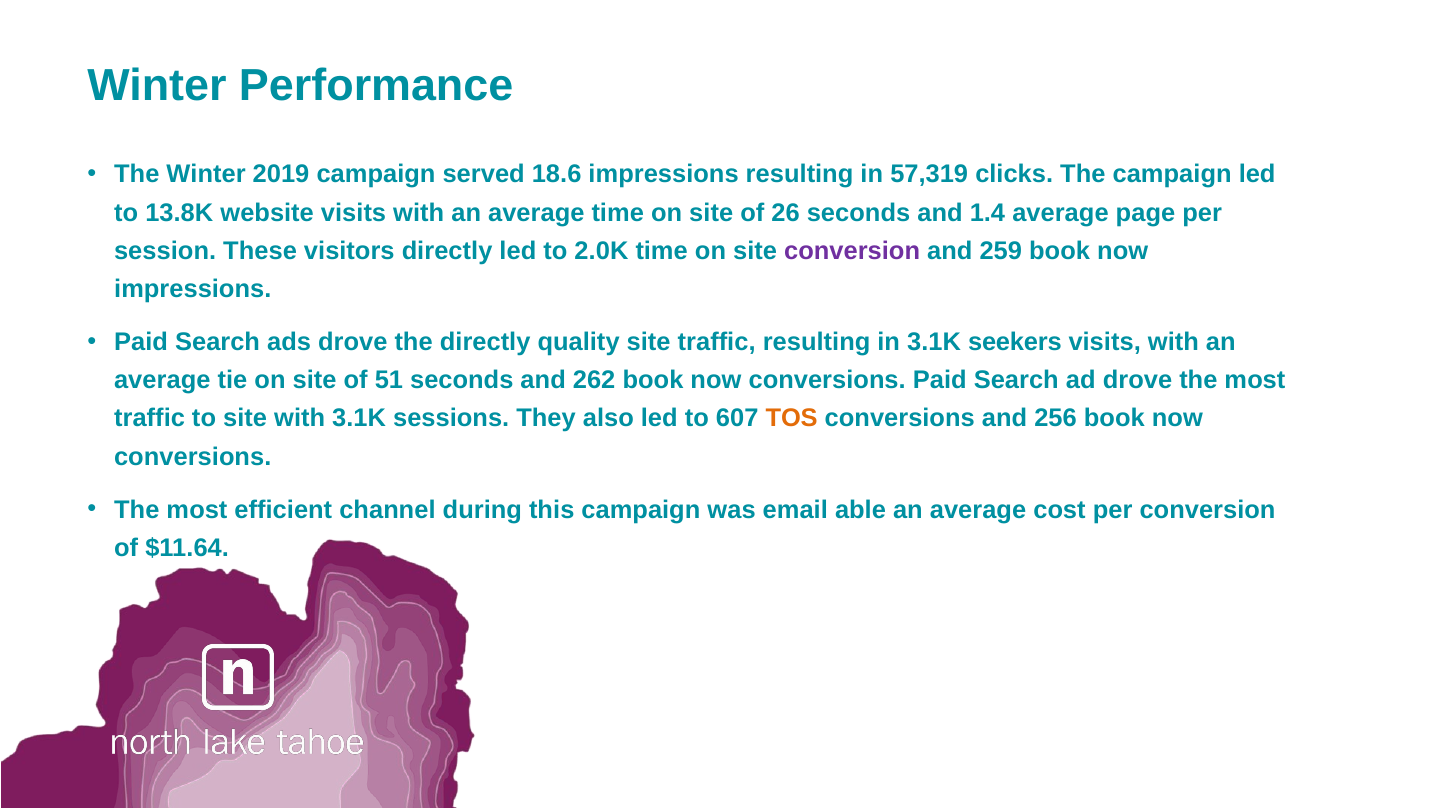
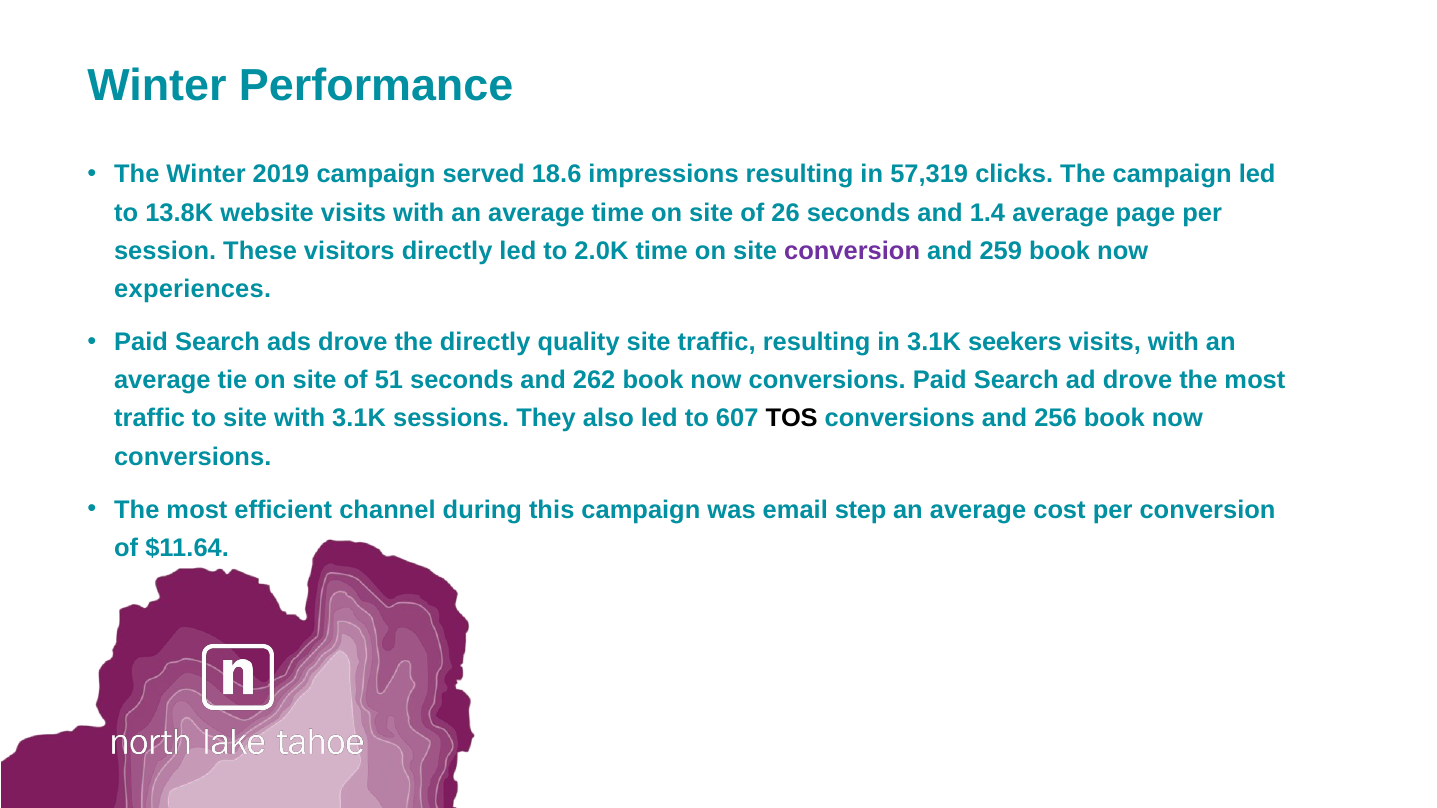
impressions at (193, 289): impressions -> experiences
TOS colour: orange -> black
able: able -> step
